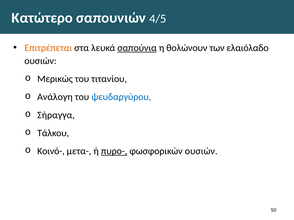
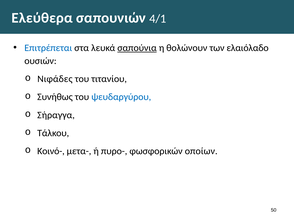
Κατώτερο: Κατώτερο -> Ελεύθερα
4/5: 4/5 -> 4/1
Επιτρέπεται colour: orange -> blue
Μερικώς: Μερικώς -> Νιφάδες
Ανάλογη: Ανάλογη -> Συνήθως
πυρο- underline: present -> none
φωσφορικών ουσιών: ουσιών -> οποίων
